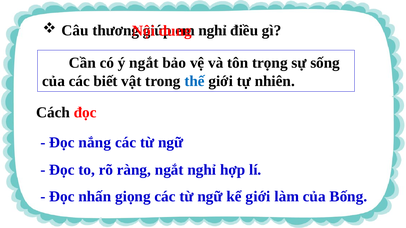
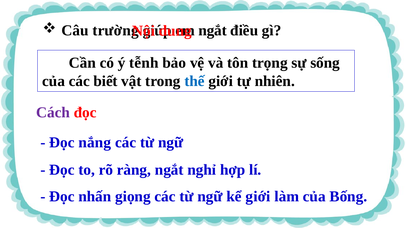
thương: thương -> trường
nghỉ at (213, 31): nghỉ -> ngắt
ý ngắt: ngắt -> tễnh
Cách colour: black -> purple
